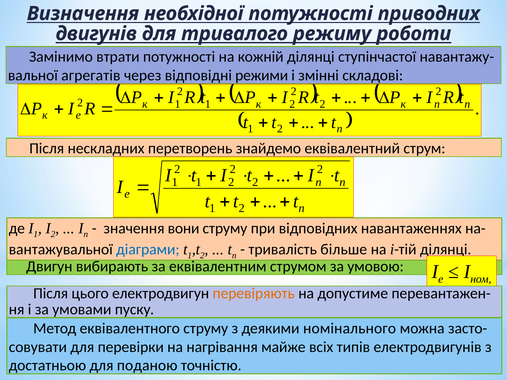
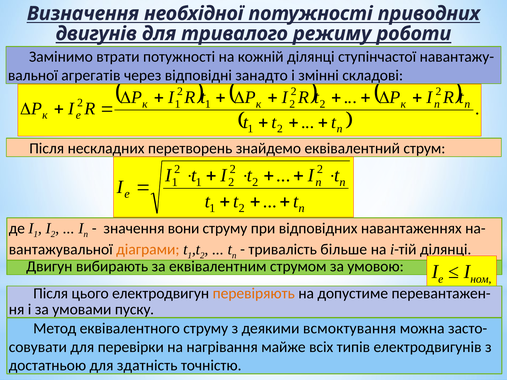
режими: режими -> занадто
діаграми colour: blue -> orange
номінального: номінального -> всмоктування
поданою: поданою -> здатність
